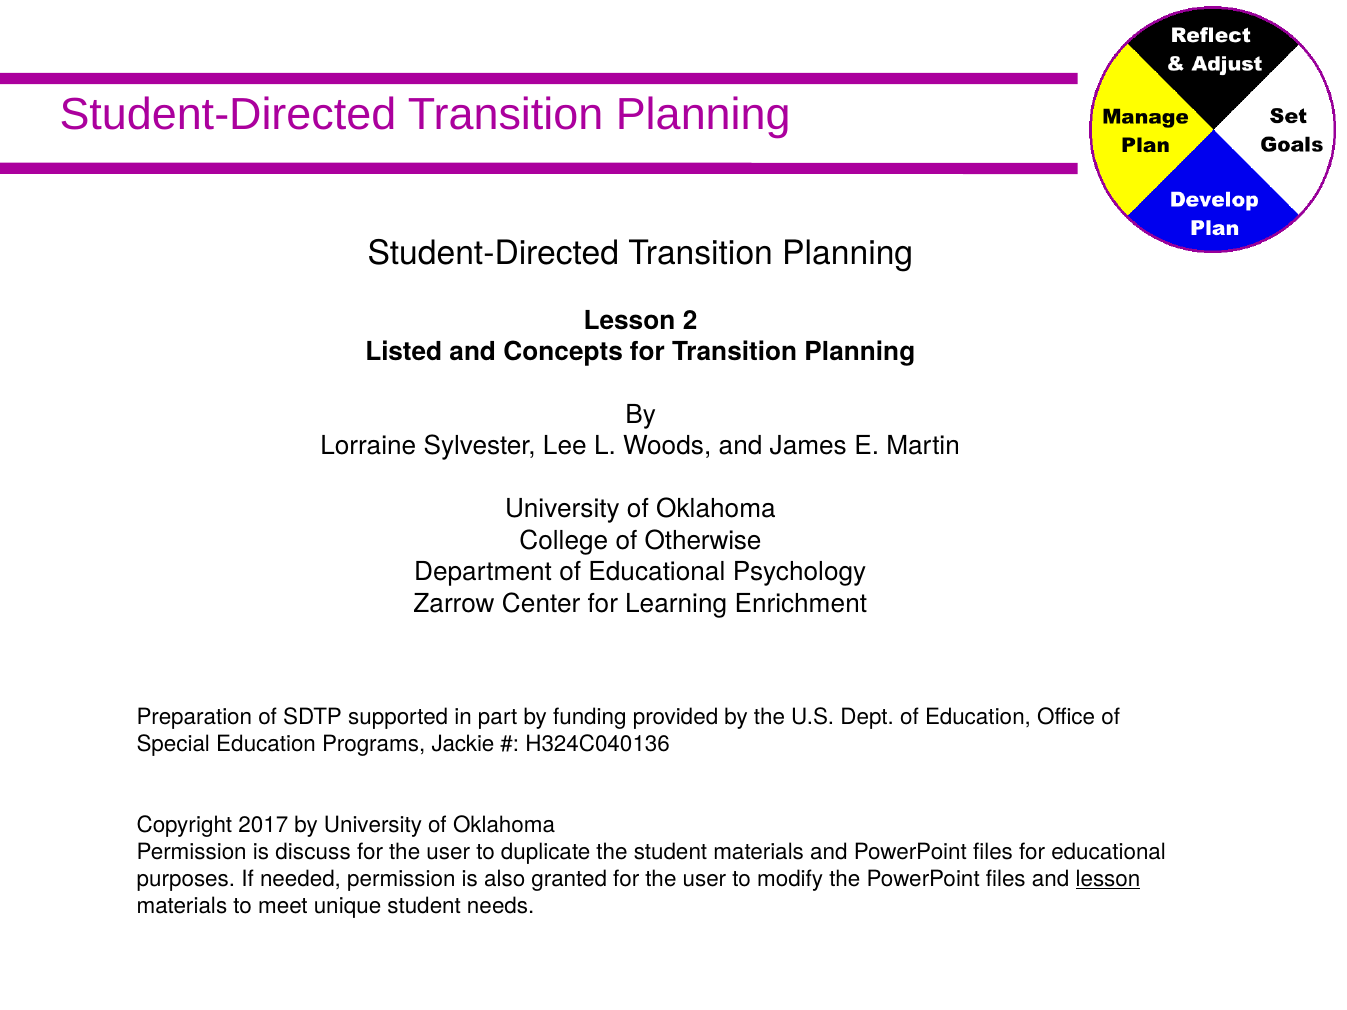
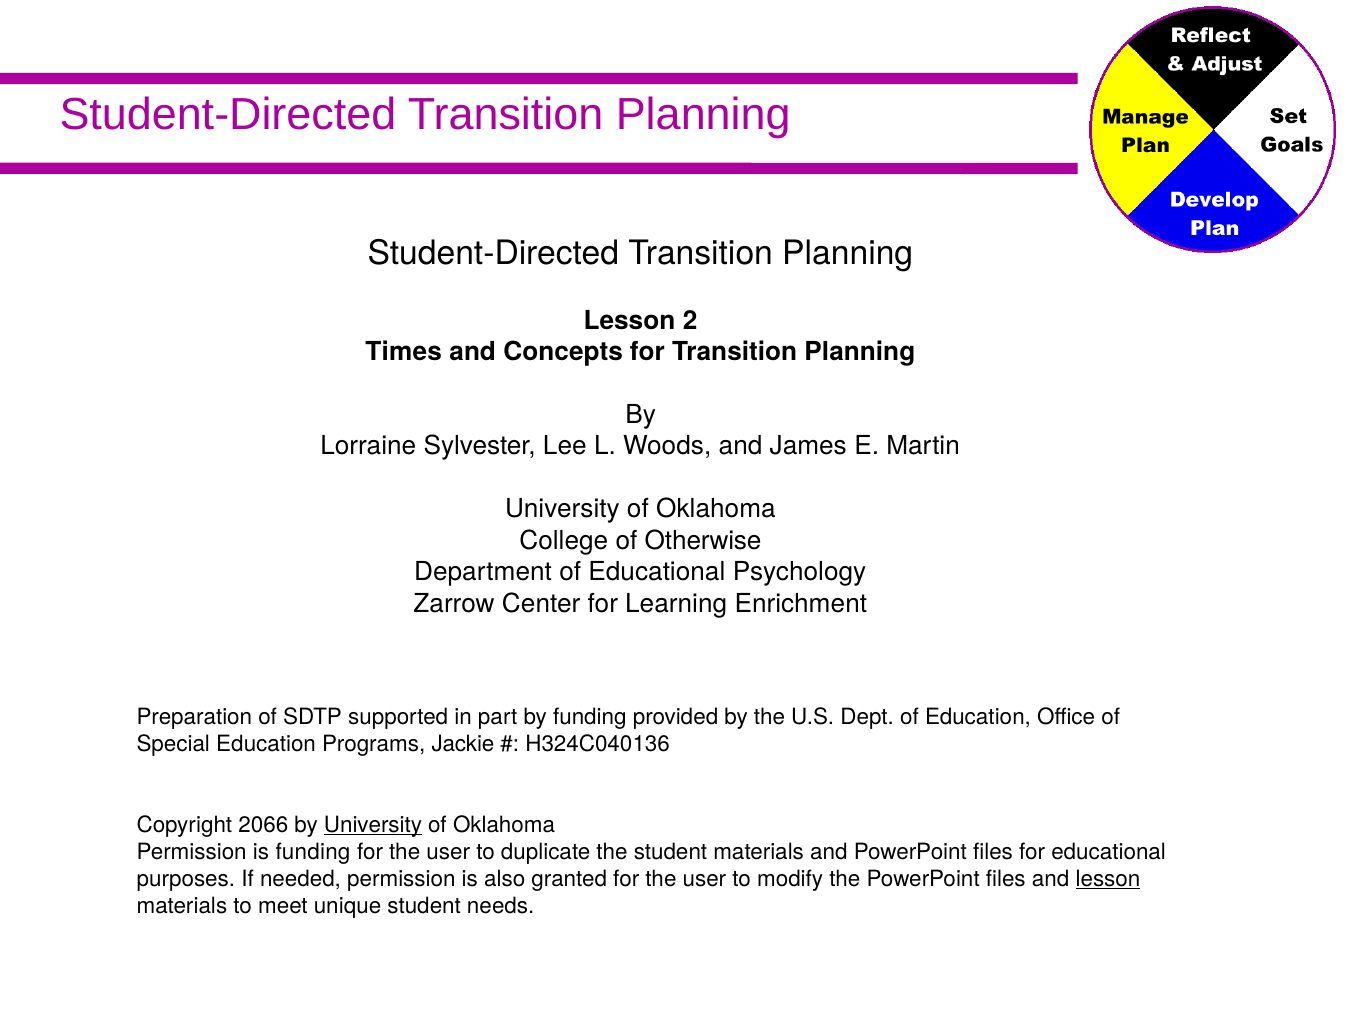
Listed: Listed -> Times
2017: 2017 -> 2066
University at (373, 825) underline: none -> present
is discuss: discuss -> funding
